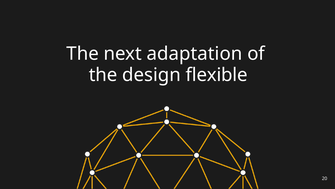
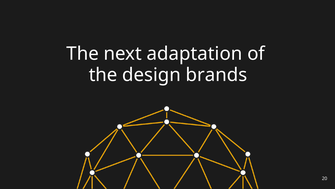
flexible: flexible -> brands
